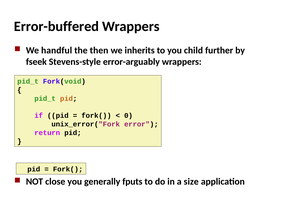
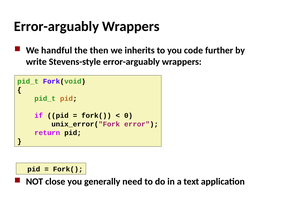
Error-buffered at (56, 26): Error-buffered -> Error-arguably
child: child -> code
fseek: fseek -> write
fputs: fputs -> need
size: size -> text
